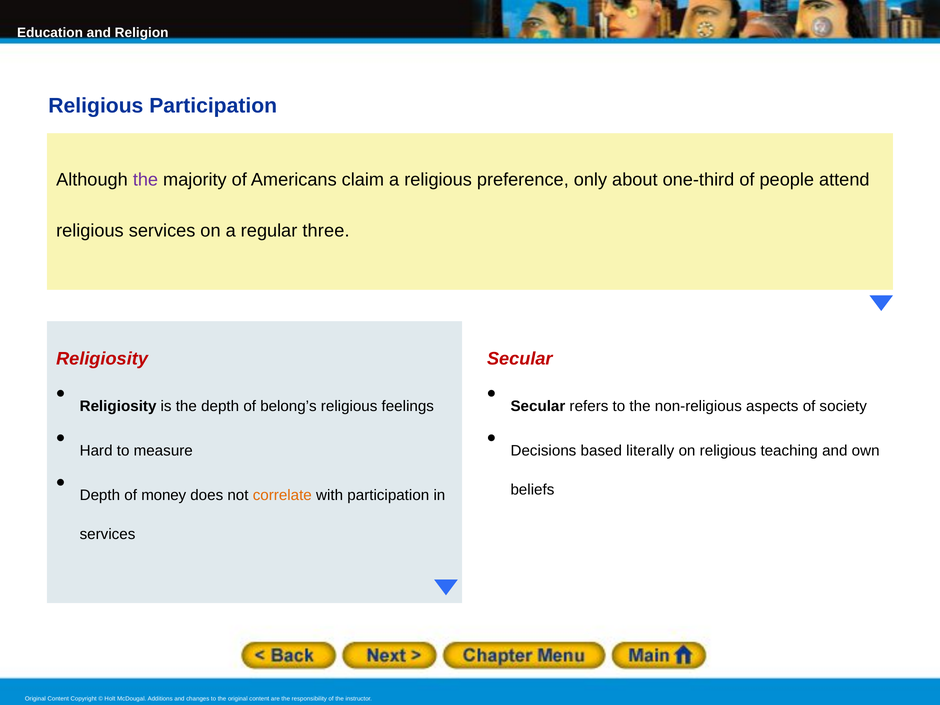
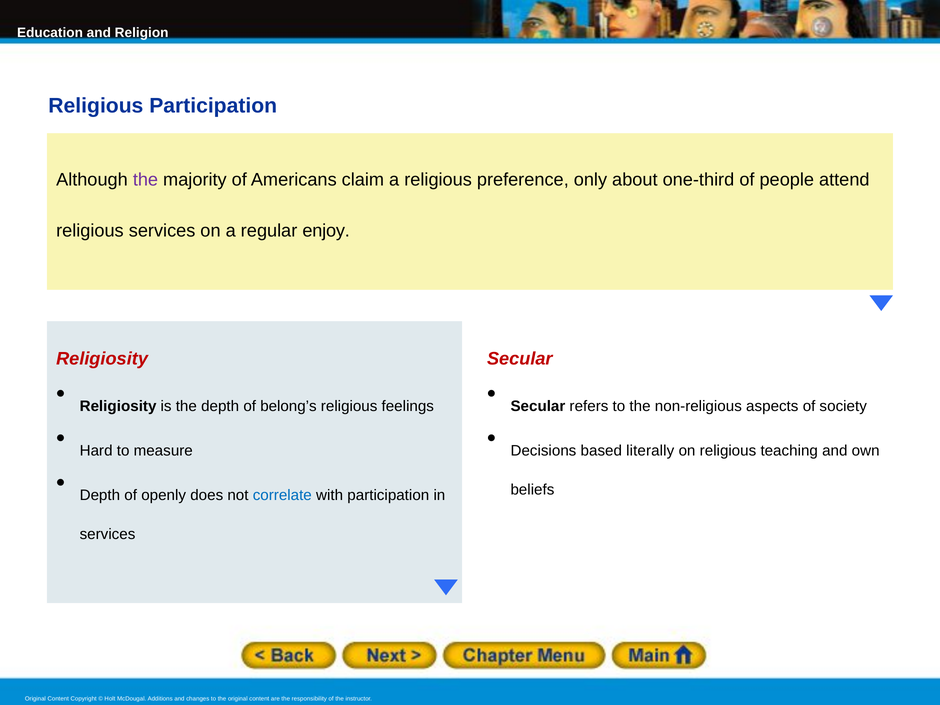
three: three -> enjoy
money: money -> openly
correlate colour: orange -> blue
